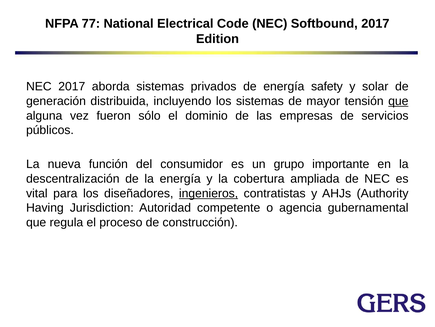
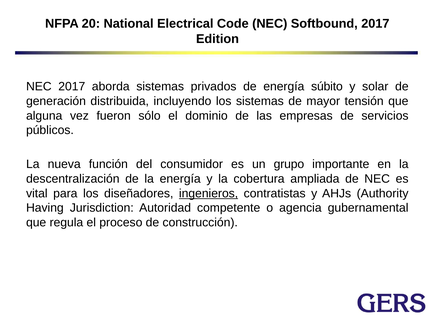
77: 77 -> 20
safety: safety -> súbito
que at (398, 101) underline: present -> none
